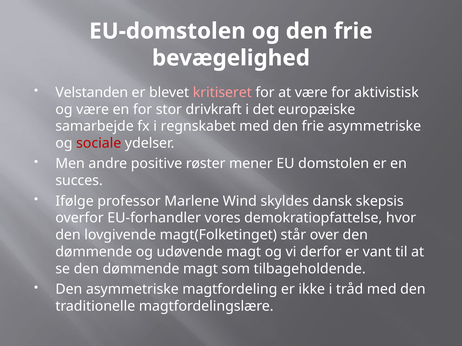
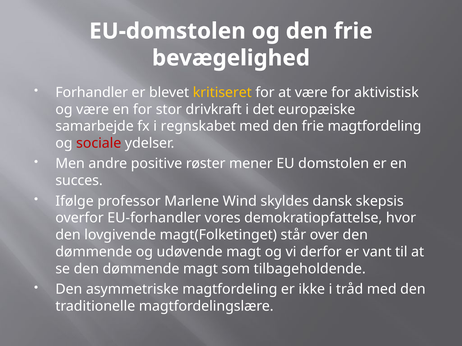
Velstanden: Velstanden -> Forhandler
kritiseret colour: pink -> yellow
frie asymmetriske: asymmetriske -> magtfordeling
